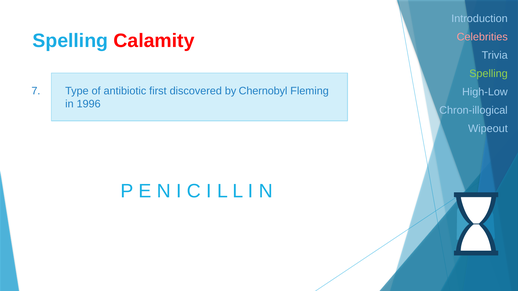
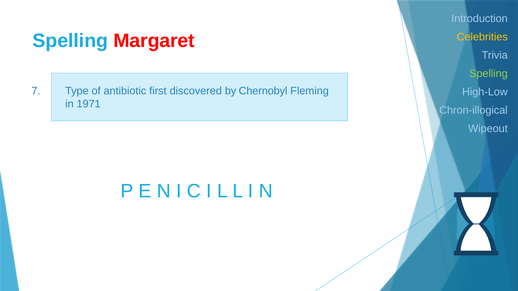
Calamity: Calamity -> Margaret
Celebrities colour: pink -> yellow
1996: 1996 -> 1971
